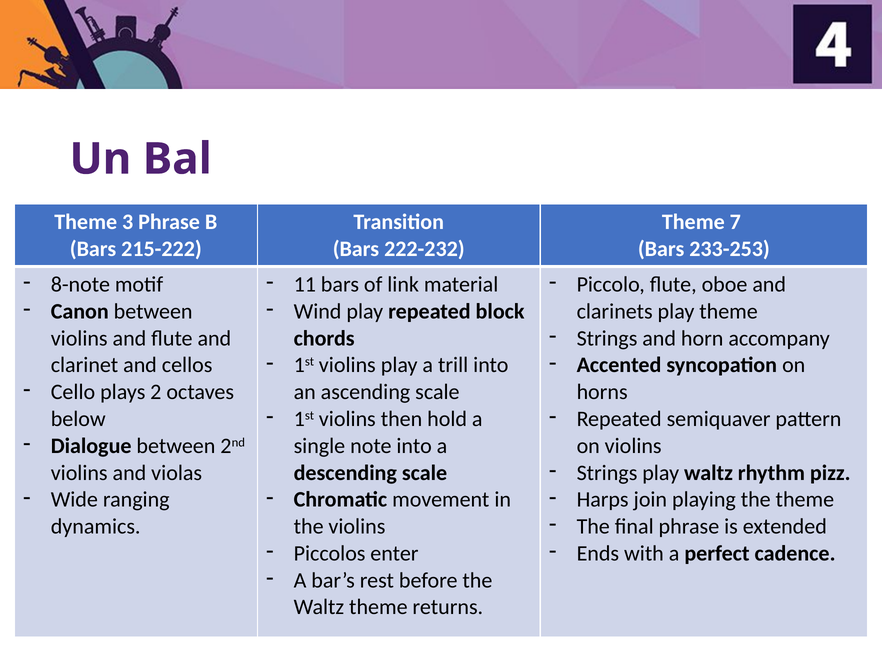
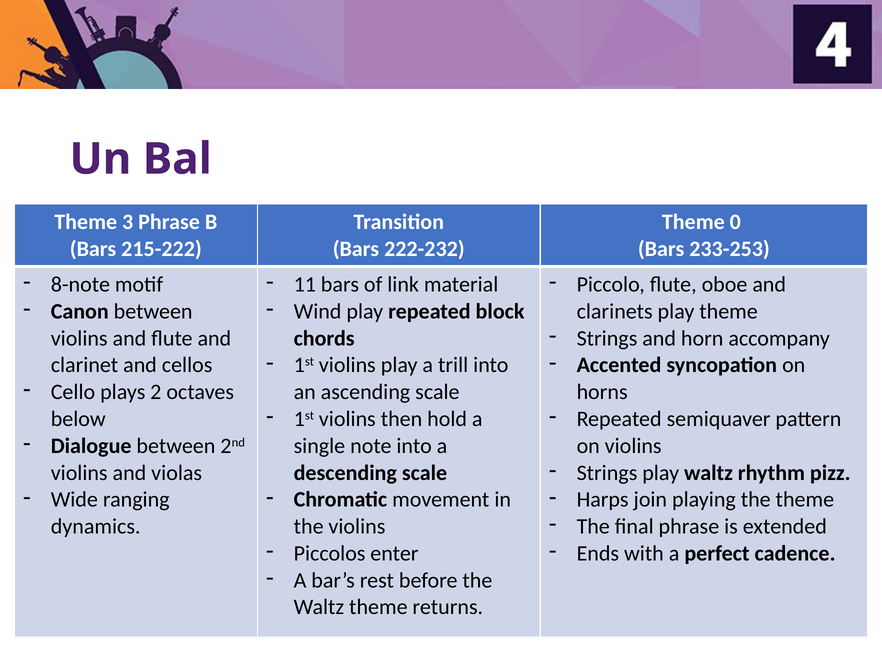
7: 7 -> 0
